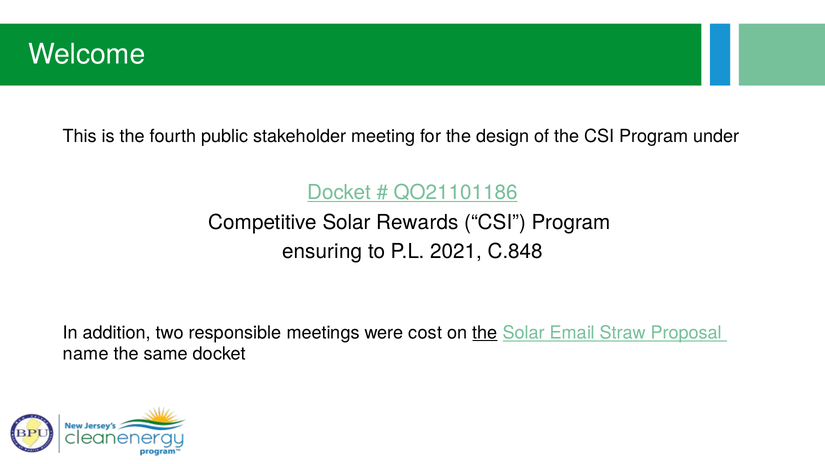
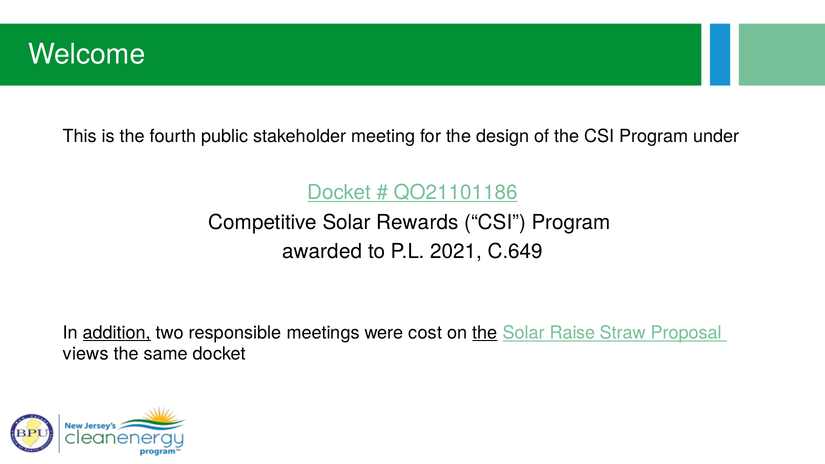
ensuring: ensuring -> awarded
C.848: C.848 -> C.649
addition underline: none -> present
Email: Email -> Raise
name: name -> views
